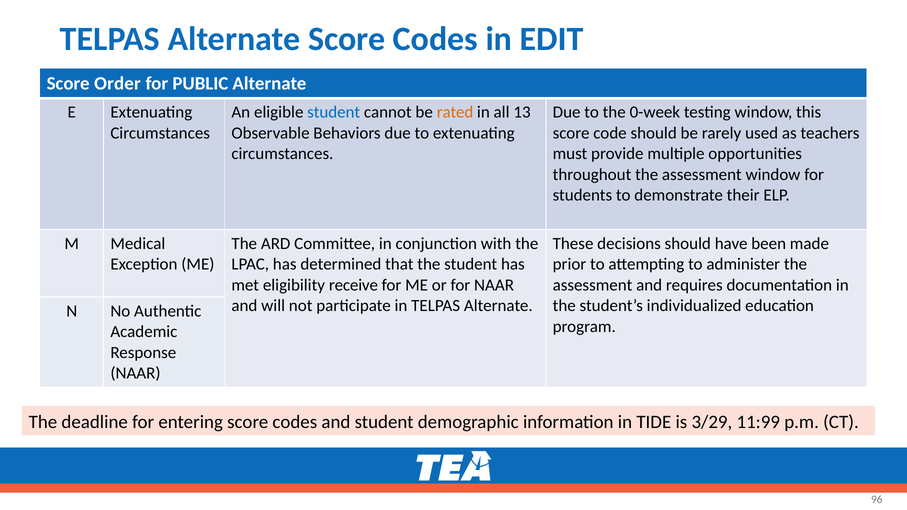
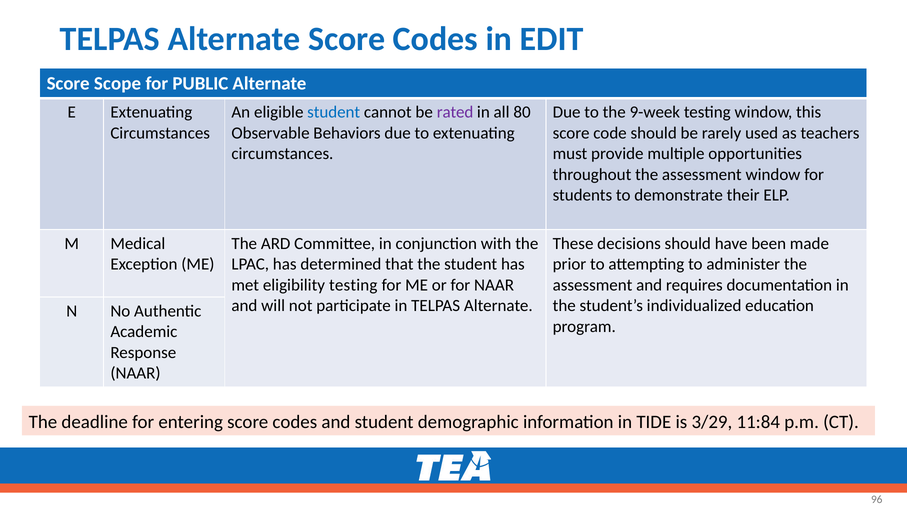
Order: Order -> Scope
rated colour: orange -> purple
13: 13 -> 80
0-week: 0-week -> 9-week
eligibility receive: receive -> testing
11:99: 11:99 -> 11:84
